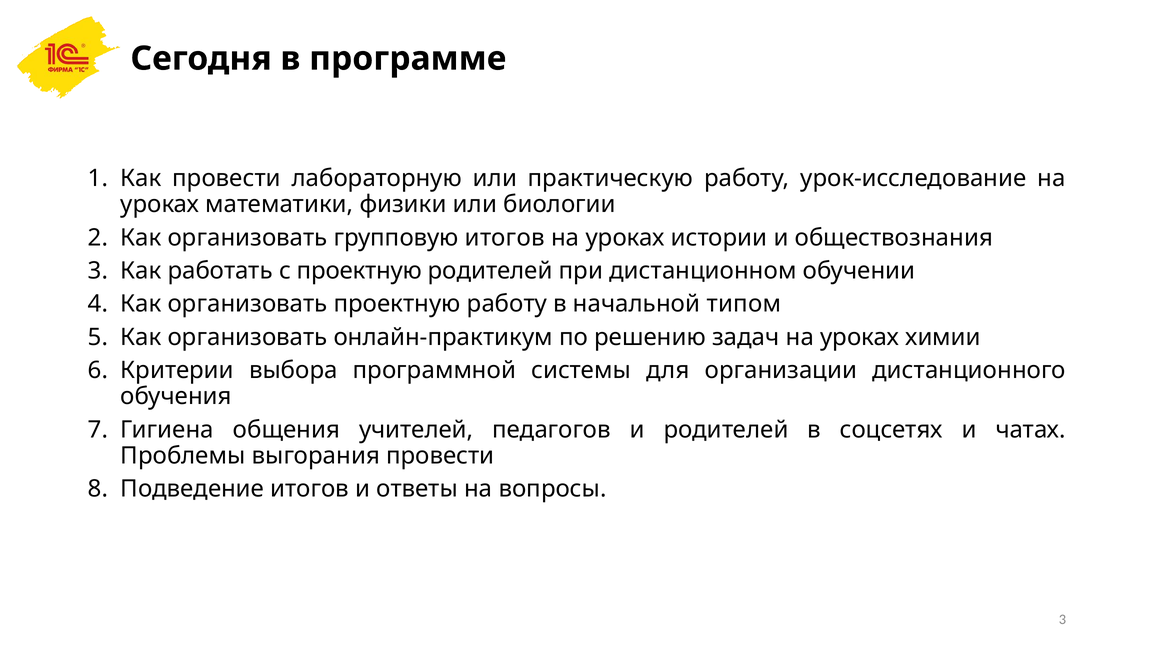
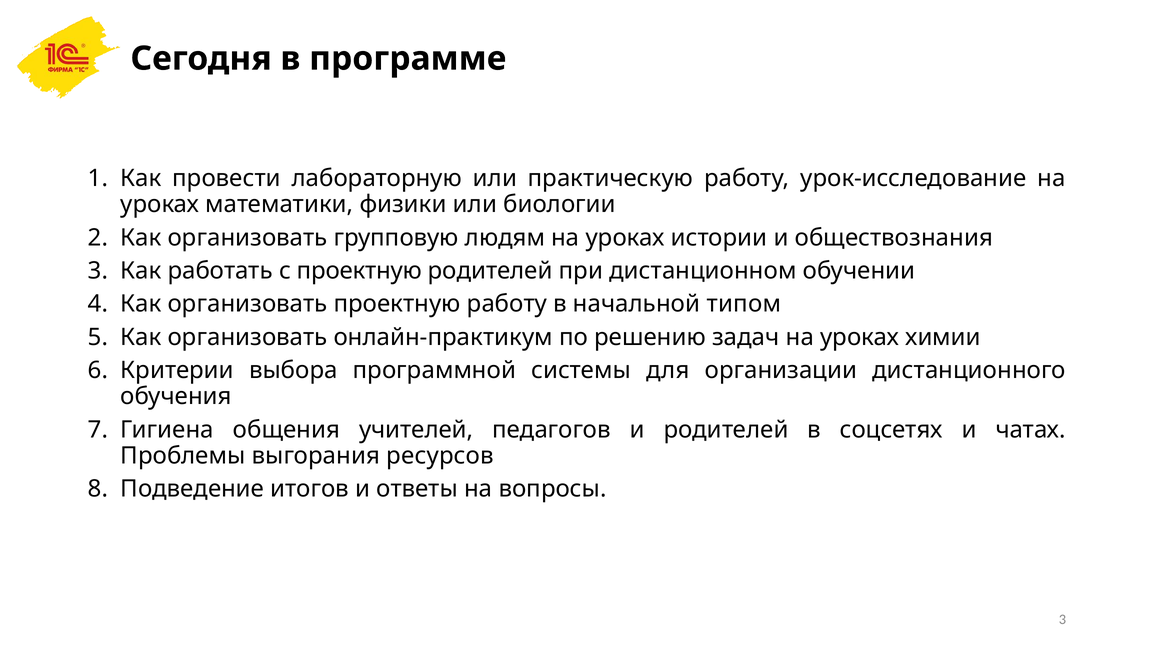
групповую итогов: итогов -> людям
выгорания провести: провести -> ресурсов
